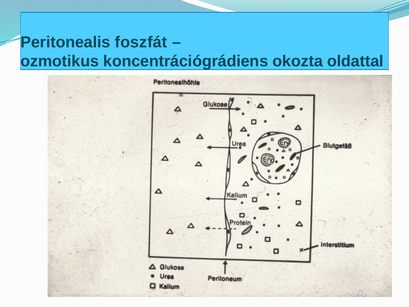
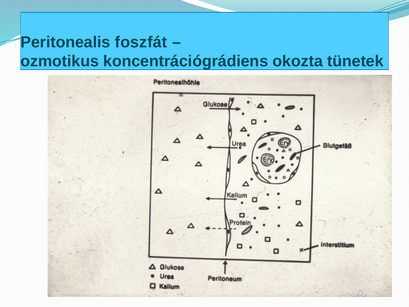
oldattal: oldattal -> tünetek
